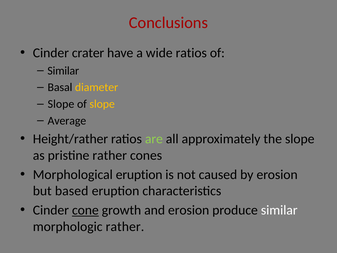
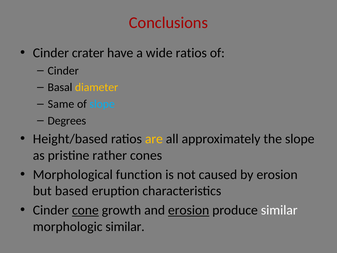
Similar at (63, 71): Similar -> Cinder
Slope at (61, 104): Slope -> Same
slope at (102, 104) colour: yellow -> light blue
Average: Average -> Degrees
Height/rather: Height/rather -> Height/based
are colour: light green -> yellow
Morphological eruption: eruption -> function
erosion at (189, 210) underline: none -> present
morphologic rather: rather -> similar
